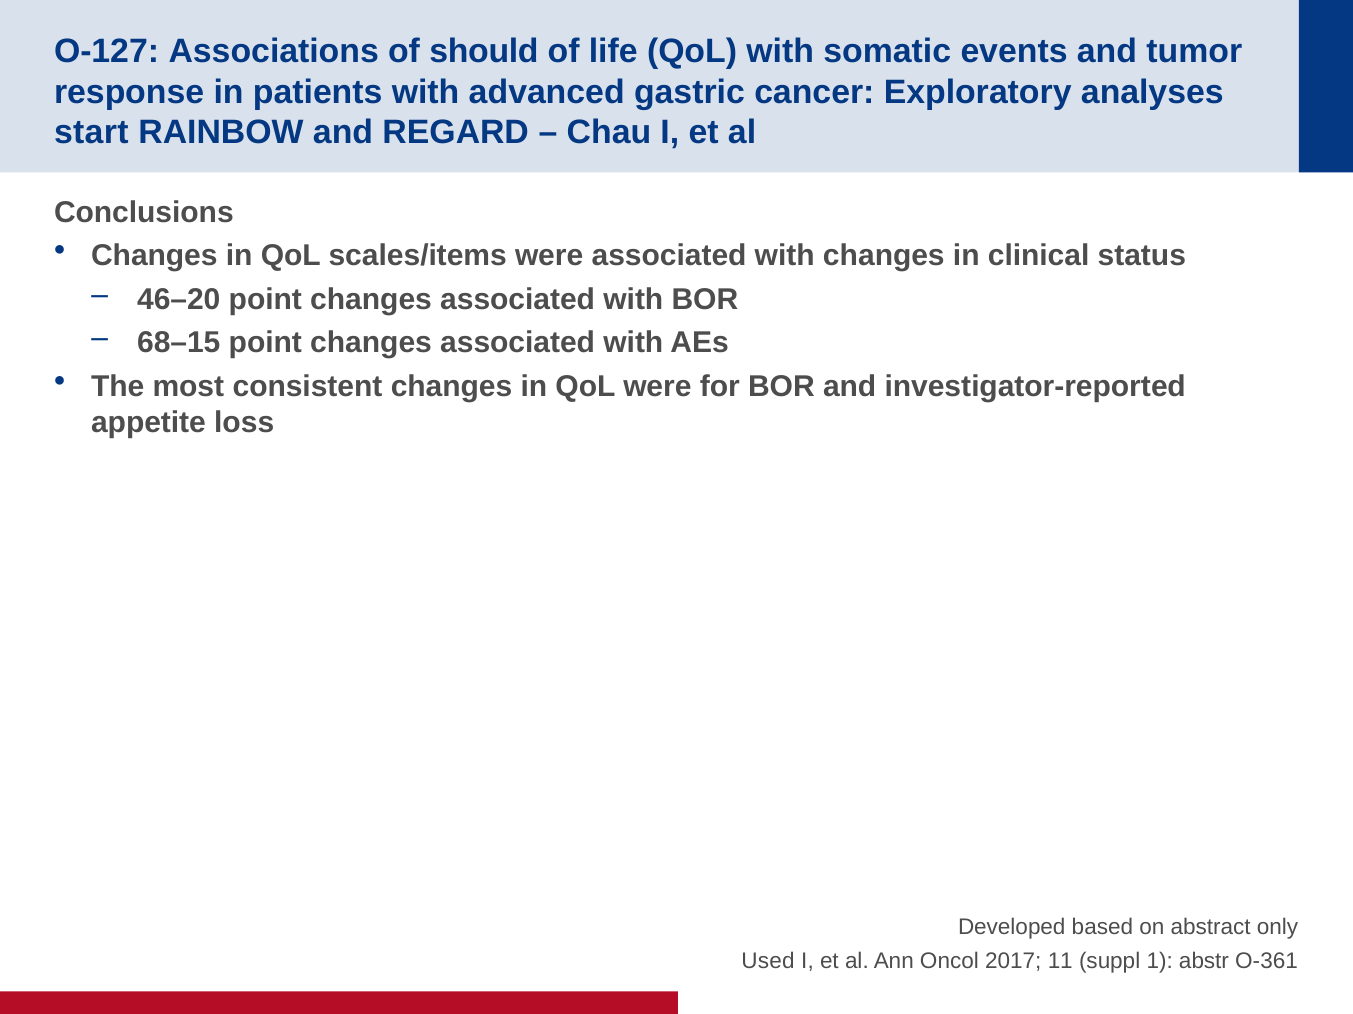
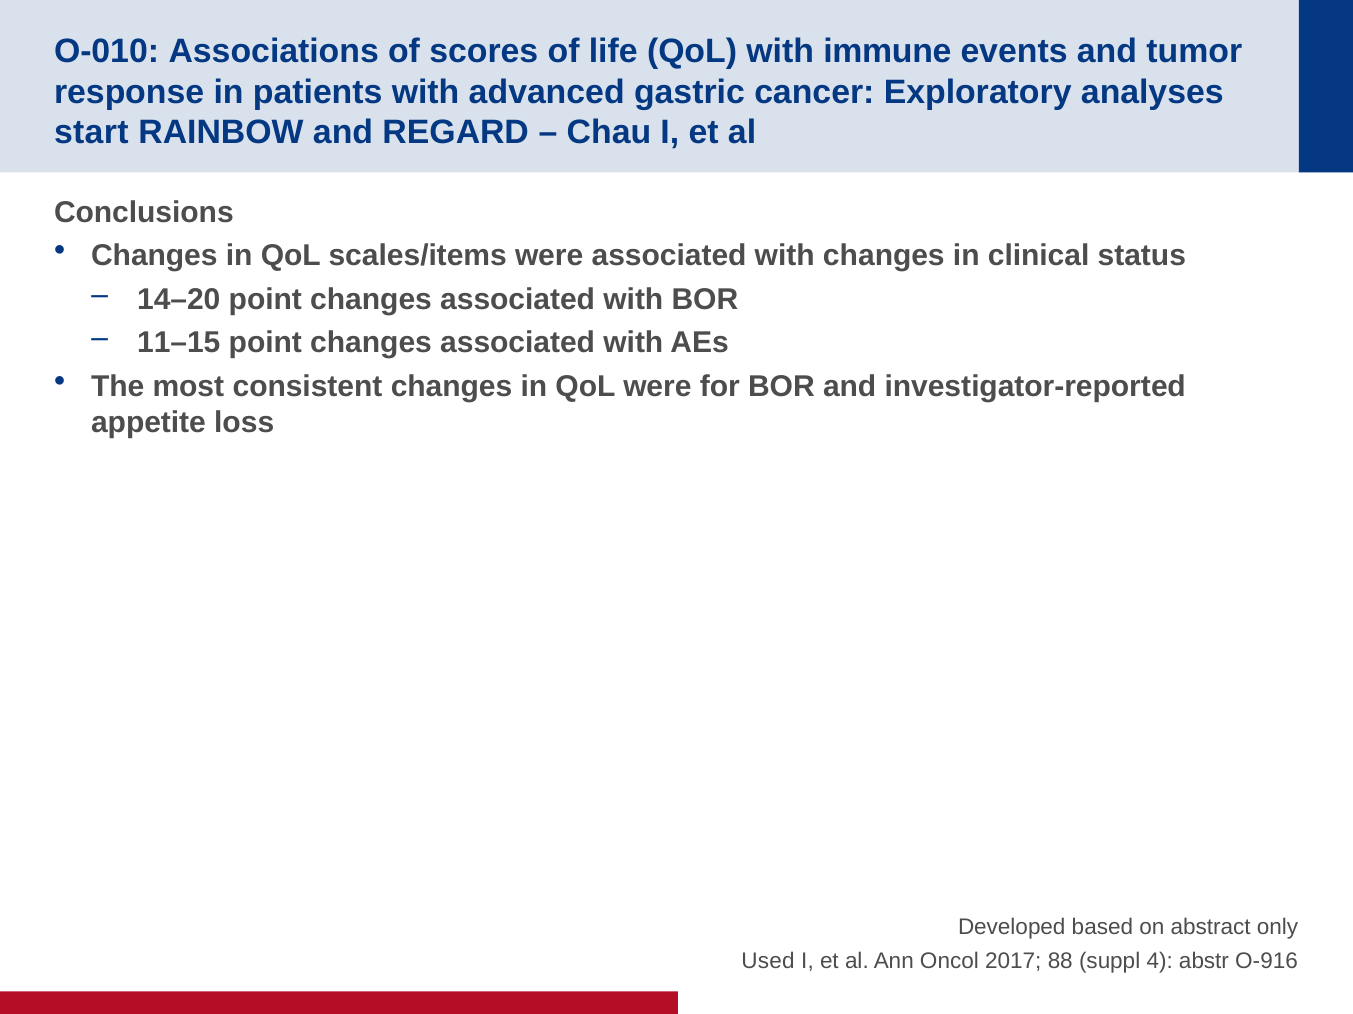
O-127: O-127 -> O-010
should: should -> scores
somatic: somatic -> immune
46–20: 46–20 -> 14–20
68–15: 68–15 -> 11–15
11: 11 -> 88
1: 1 -> 4
O-361: O-361 -> O-916
